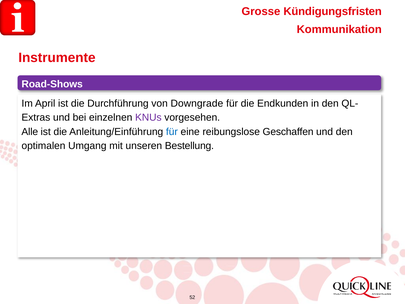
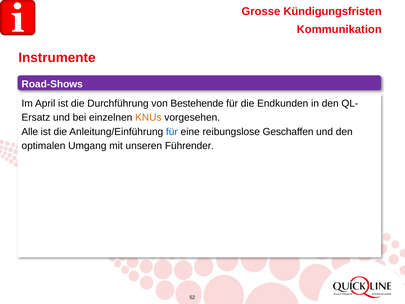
Downgrade: Downgrade -> Bestehende
Extras: Extras -> Ersatz
KNUs colour: purple -> orange
Bestellung: Bestellung -> Führender
